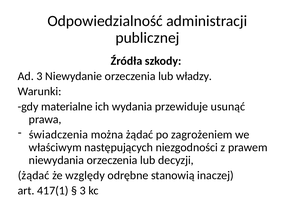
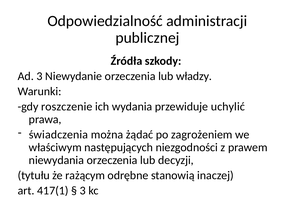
materialne: materialne -> roszczenie
usunąć: usunąć -> uchylić
żądać at (34, 176): żądać -> tytułu
względy: względy -> rażącym
